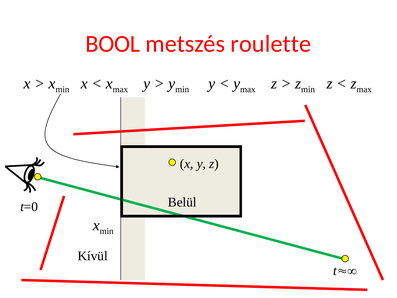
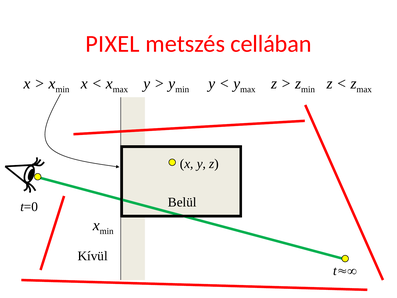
BOOL: BOOL -> PIXEL
roulette: roulette -> cellában
